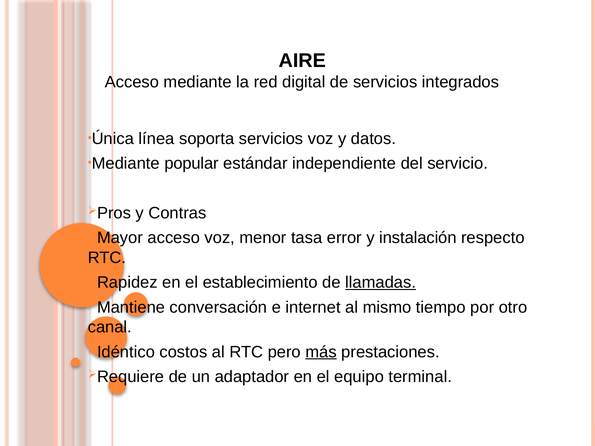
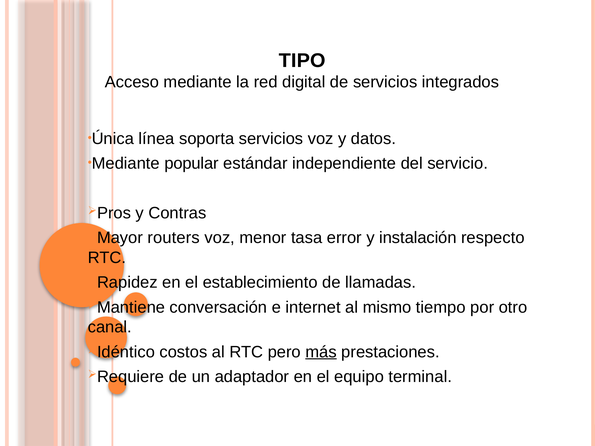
AIRE: AIRE -> TIPO
acceso at (174, 238): acceso -> routers
llamadas underline: present -> none
